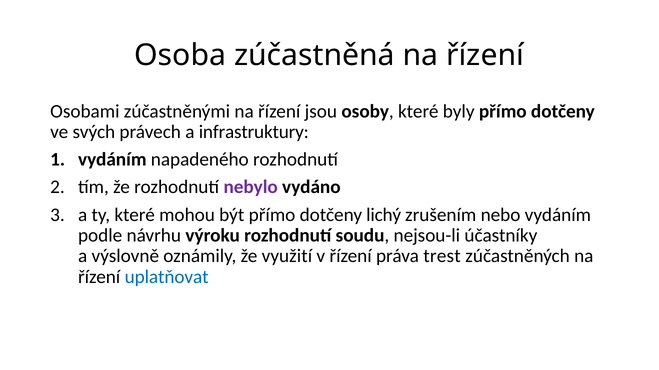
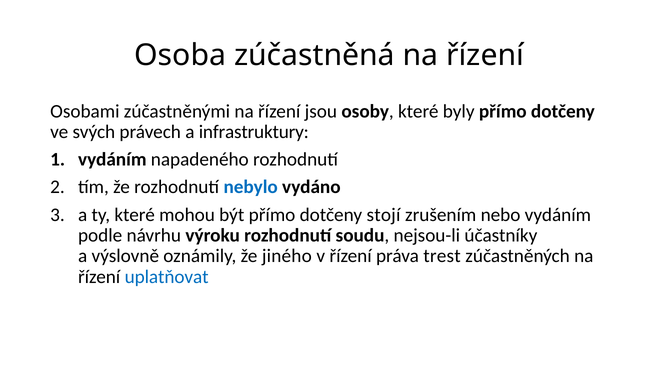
nebylo colour: purple -> blue
lichý: lichý -> stojí
využití: využití -> jiného
